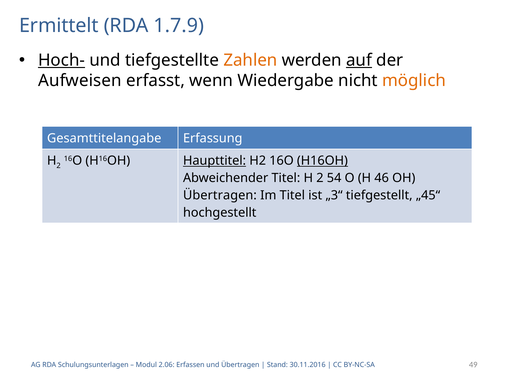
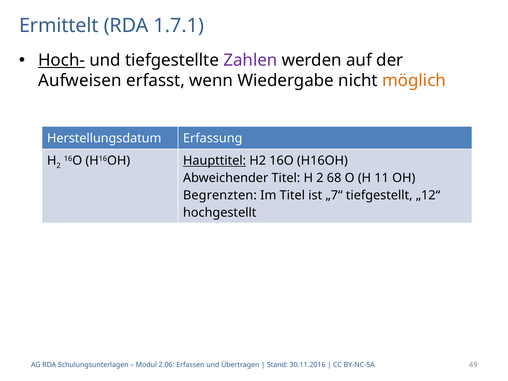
1.7.9: 1.7.9 -> 1.7.1
Zahlen colour: orange -> purple
auf underline: present -> none
Gesamttitelangabe: Gesamttitelangabe -> Herstellungsdatum
H16OH at (322, 161) underline: present -> none
54: 54 -> 68
46: 46 -> 11
Übertragen at (220, 195): Übertragen -> Begrenzten
„3“: „3“ -> „7“
„45“: „45“ -> „12“
